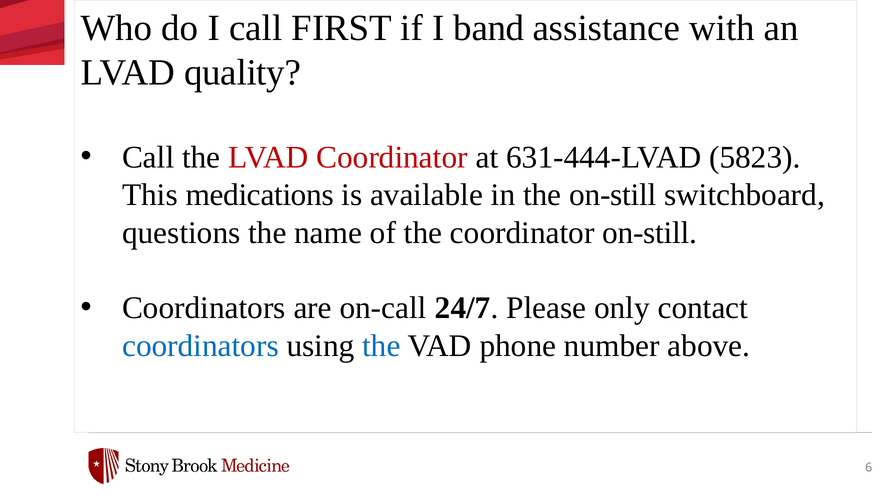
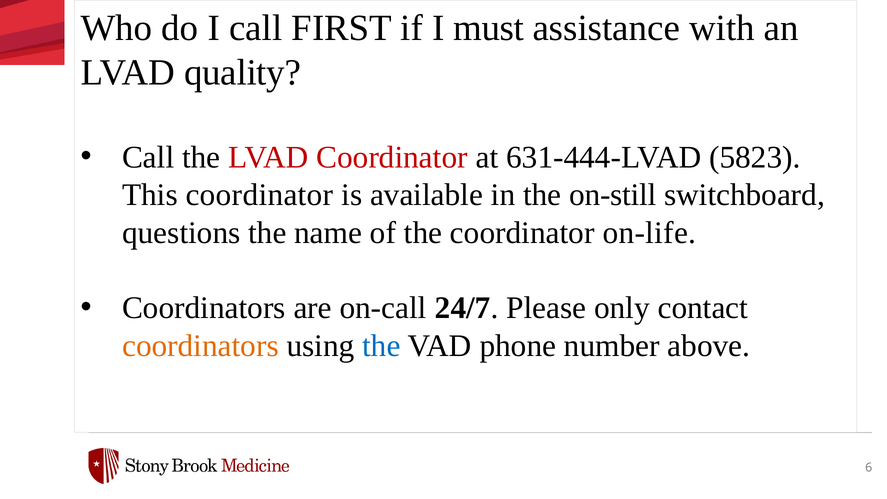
band: band -> must
This medications: medications -> coordinator
coordinator on-still: on-still -> on-life
coordinators at (200, 346) colour: blue -> orange
